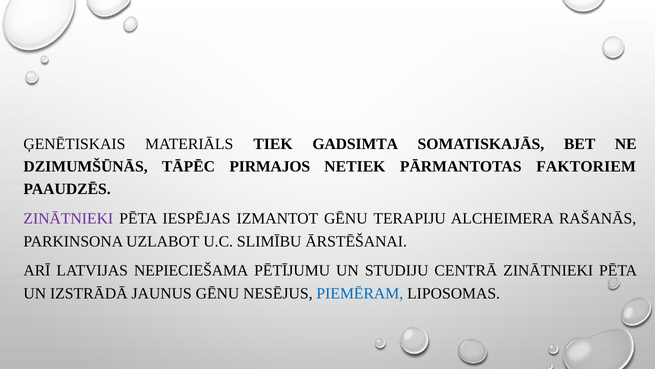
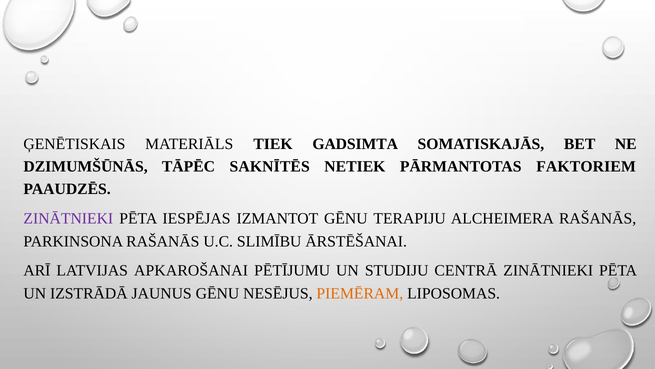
PIRMAJOS: PIRMAJOS -> SAKNĪTĒS
PARKINSONA UZLABOT: UZLABOT -> RAŠANĀS
NEPIECIEŠAMA: NEPIECIEŠAMA -> APKAROŠANAI
PIEMĒRAM colour: blue -> orange
